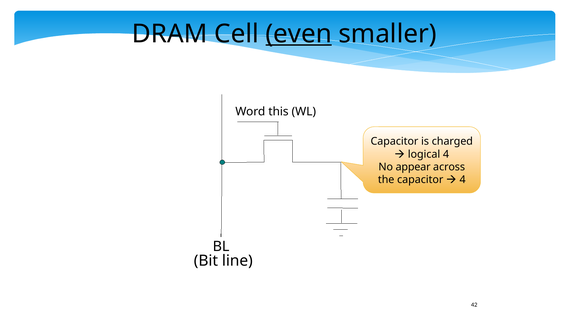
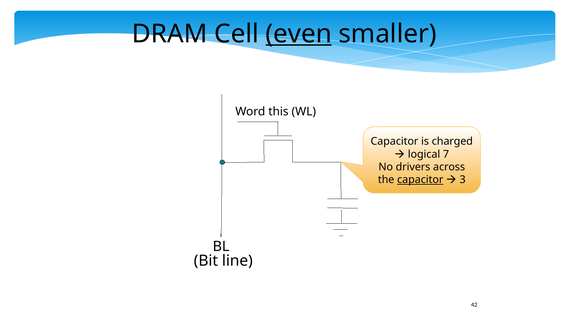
logical 4: 4 -> 7
appear: appear -> drivers
capacitor at (420, 180) underline: none -> present
4 at (463, 180): 4 -> 3
